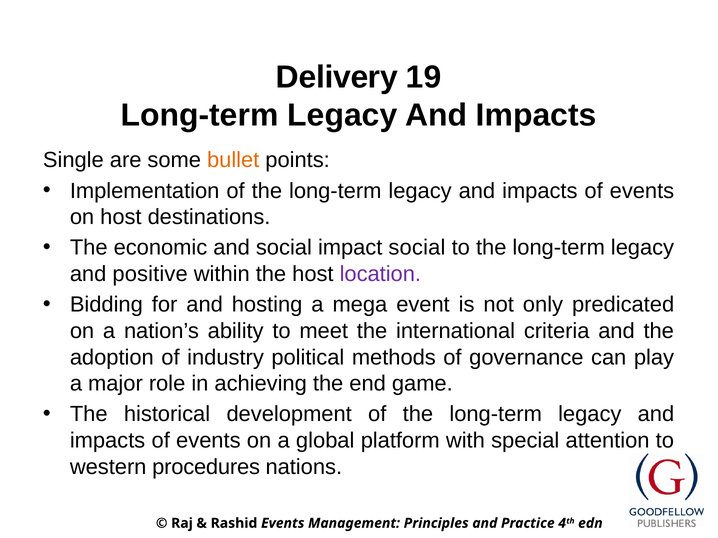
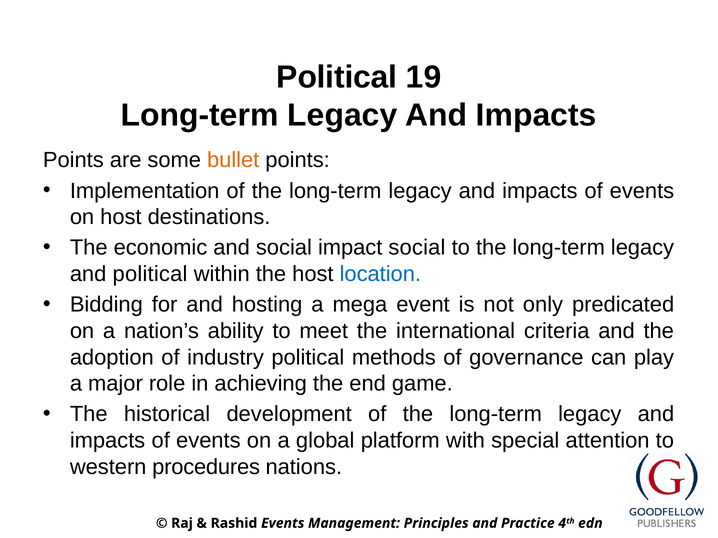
Delivery at (337, 77): Delivery -> Political
Single at (73, 160): Single -> Points
and positive: positive -> political
location colour: purple -> blue
